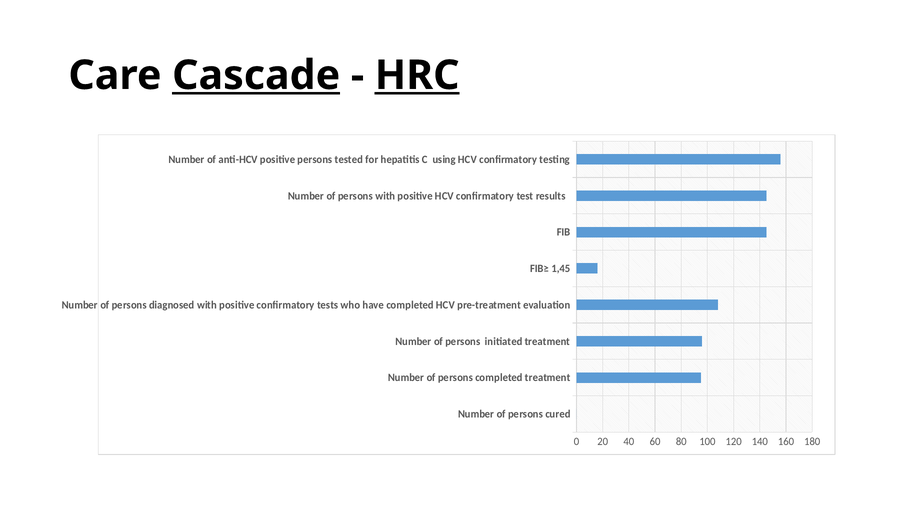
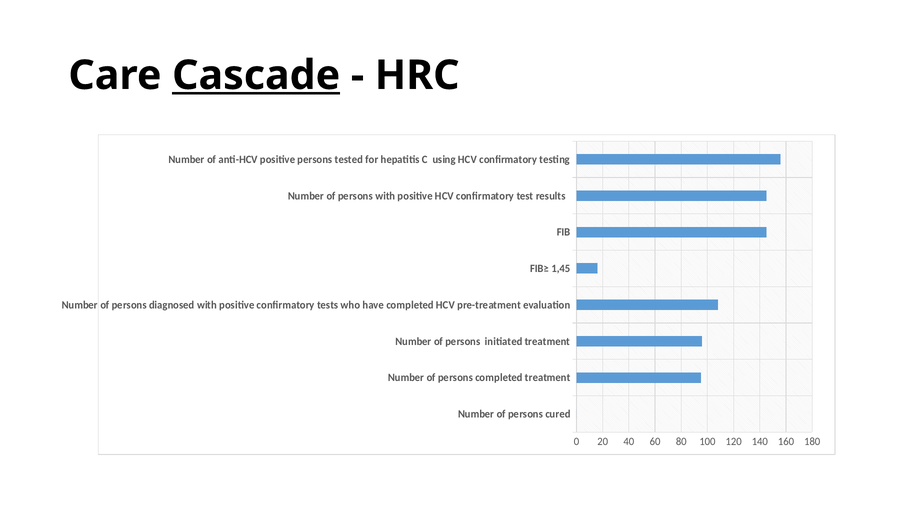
HRC underline: present -> none
